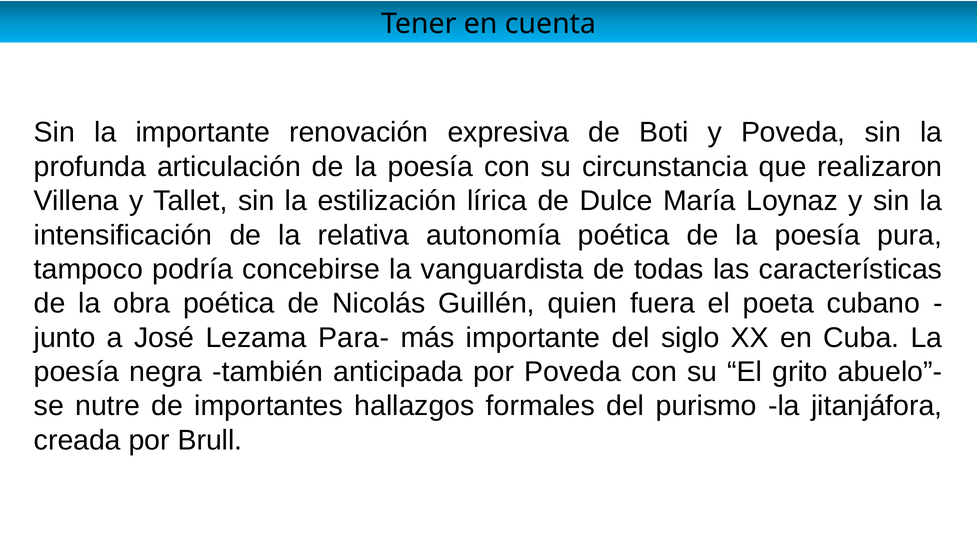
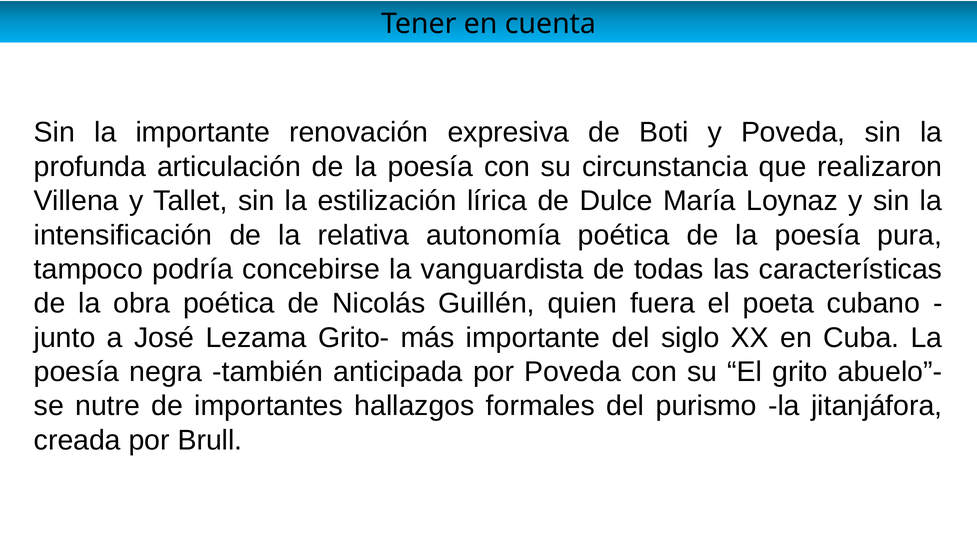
Para-: Para- -> Grito-
